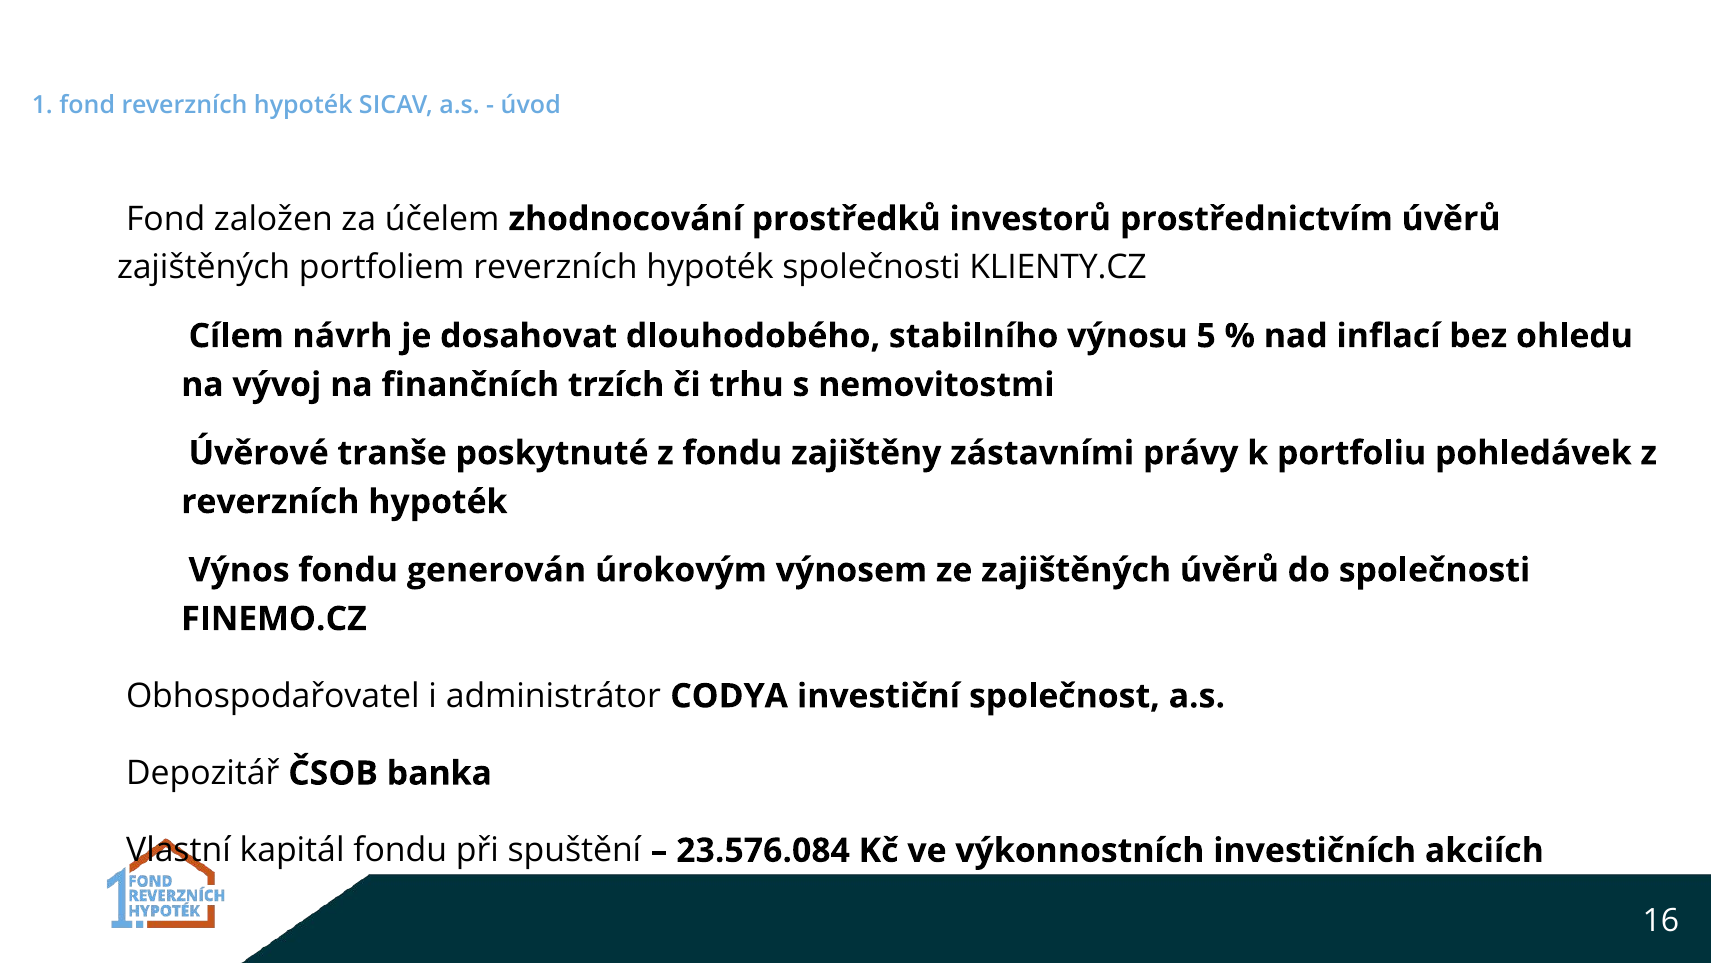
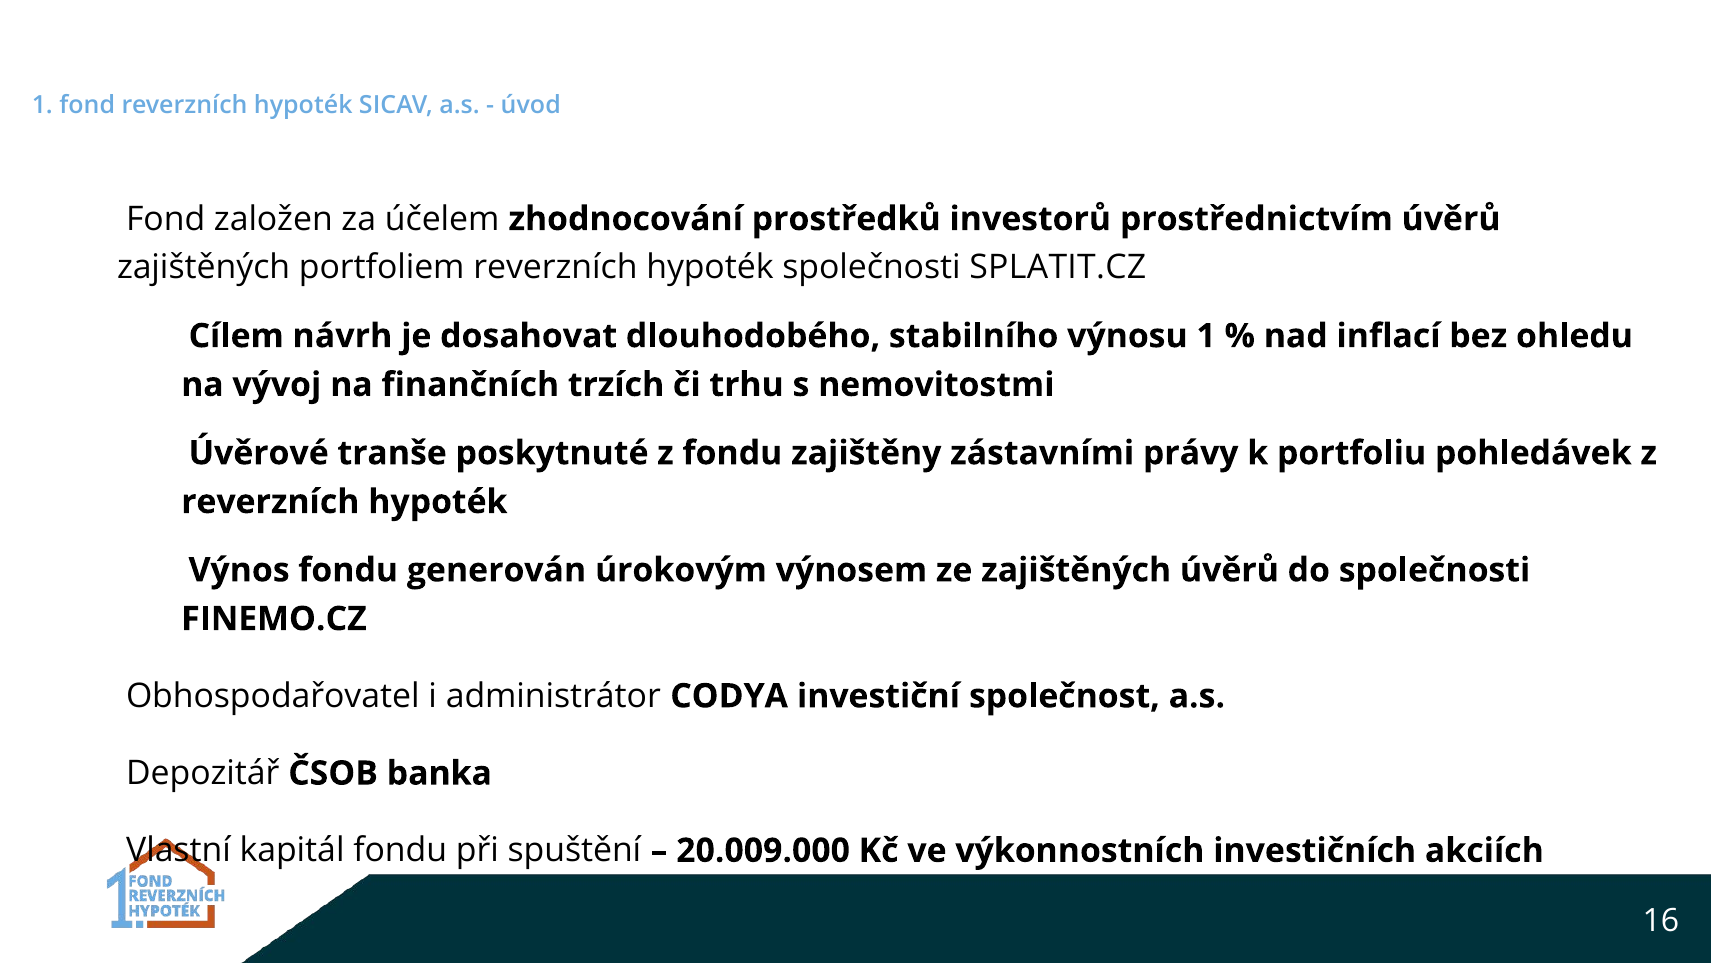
KLIENTY.CZ: KLIENTY.CZ -> SPLATIT.CZ
výnosu 5: 5 -> 1
23.576.084: 23.576.084 -> 20.009.000
